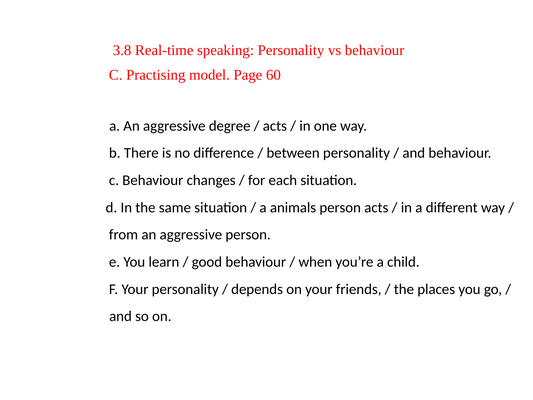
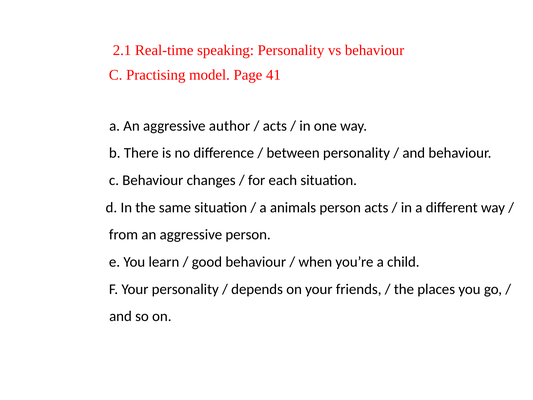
3.8: 3.8 -> 2.1
60: 60 -> 41
degree: degree -> author
